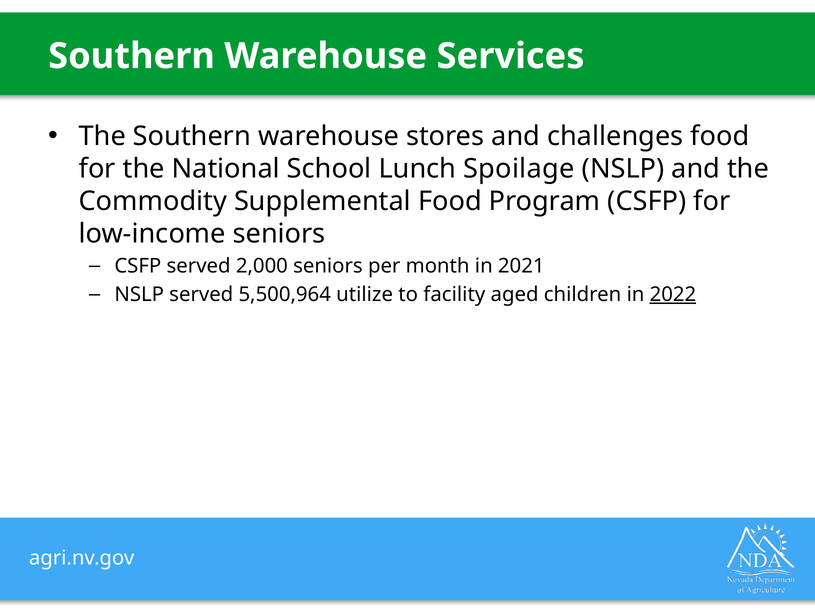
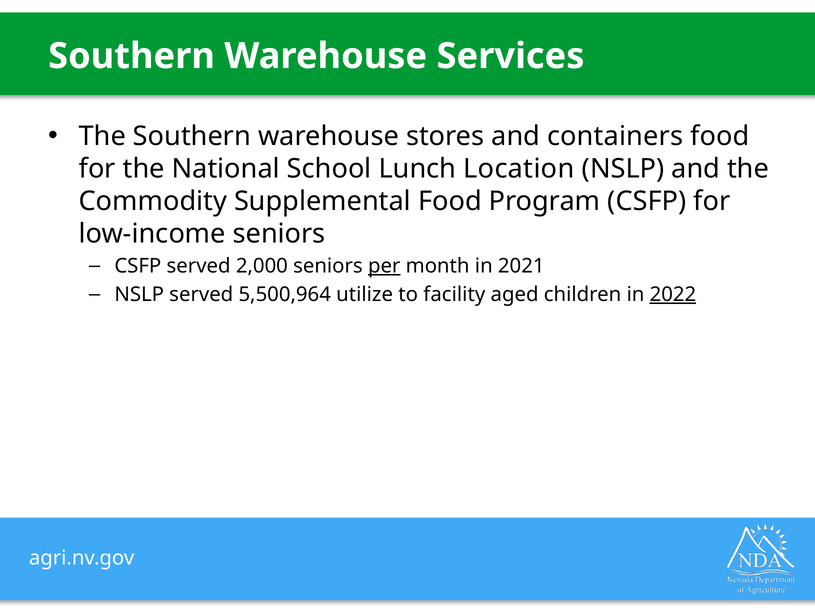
challenges: challenges -> containers
Spoilage: Spoilage -> Location
per underline: none -> present
